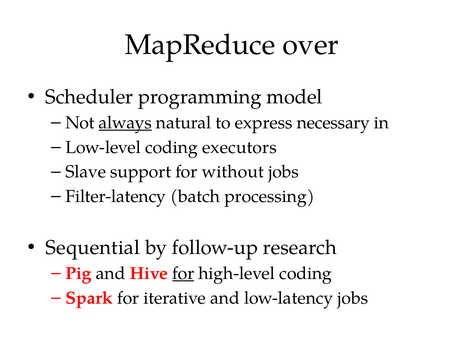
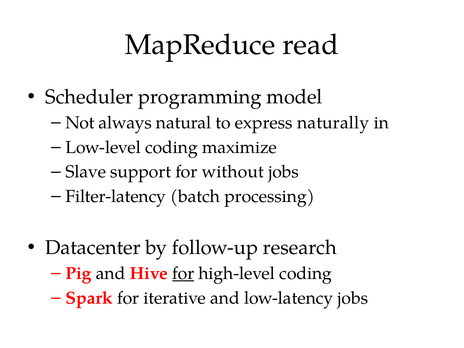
over: over -> read
always underline: present -> none
necessary: necessary -> naturally
executors: executors -> maximize
Sequential: Sequential -> Datacenter
